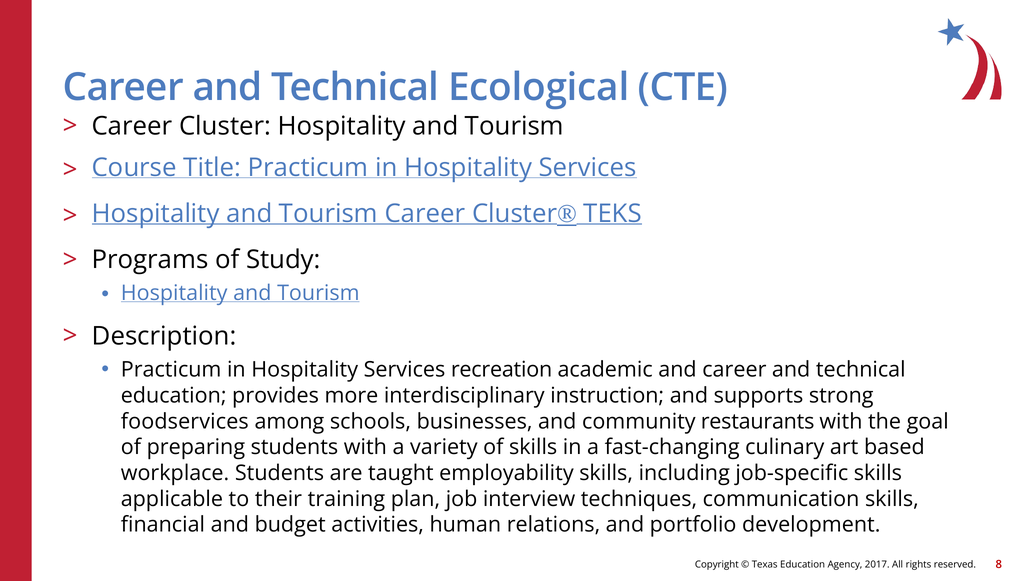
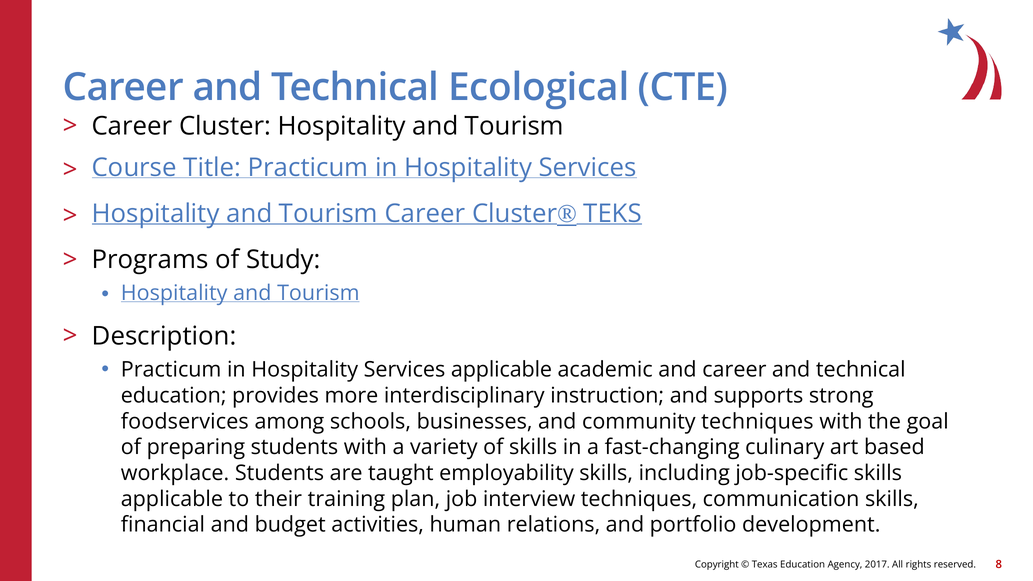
Services recreation: recreation -> applicable
community restaurants: restaurants -> techniques
